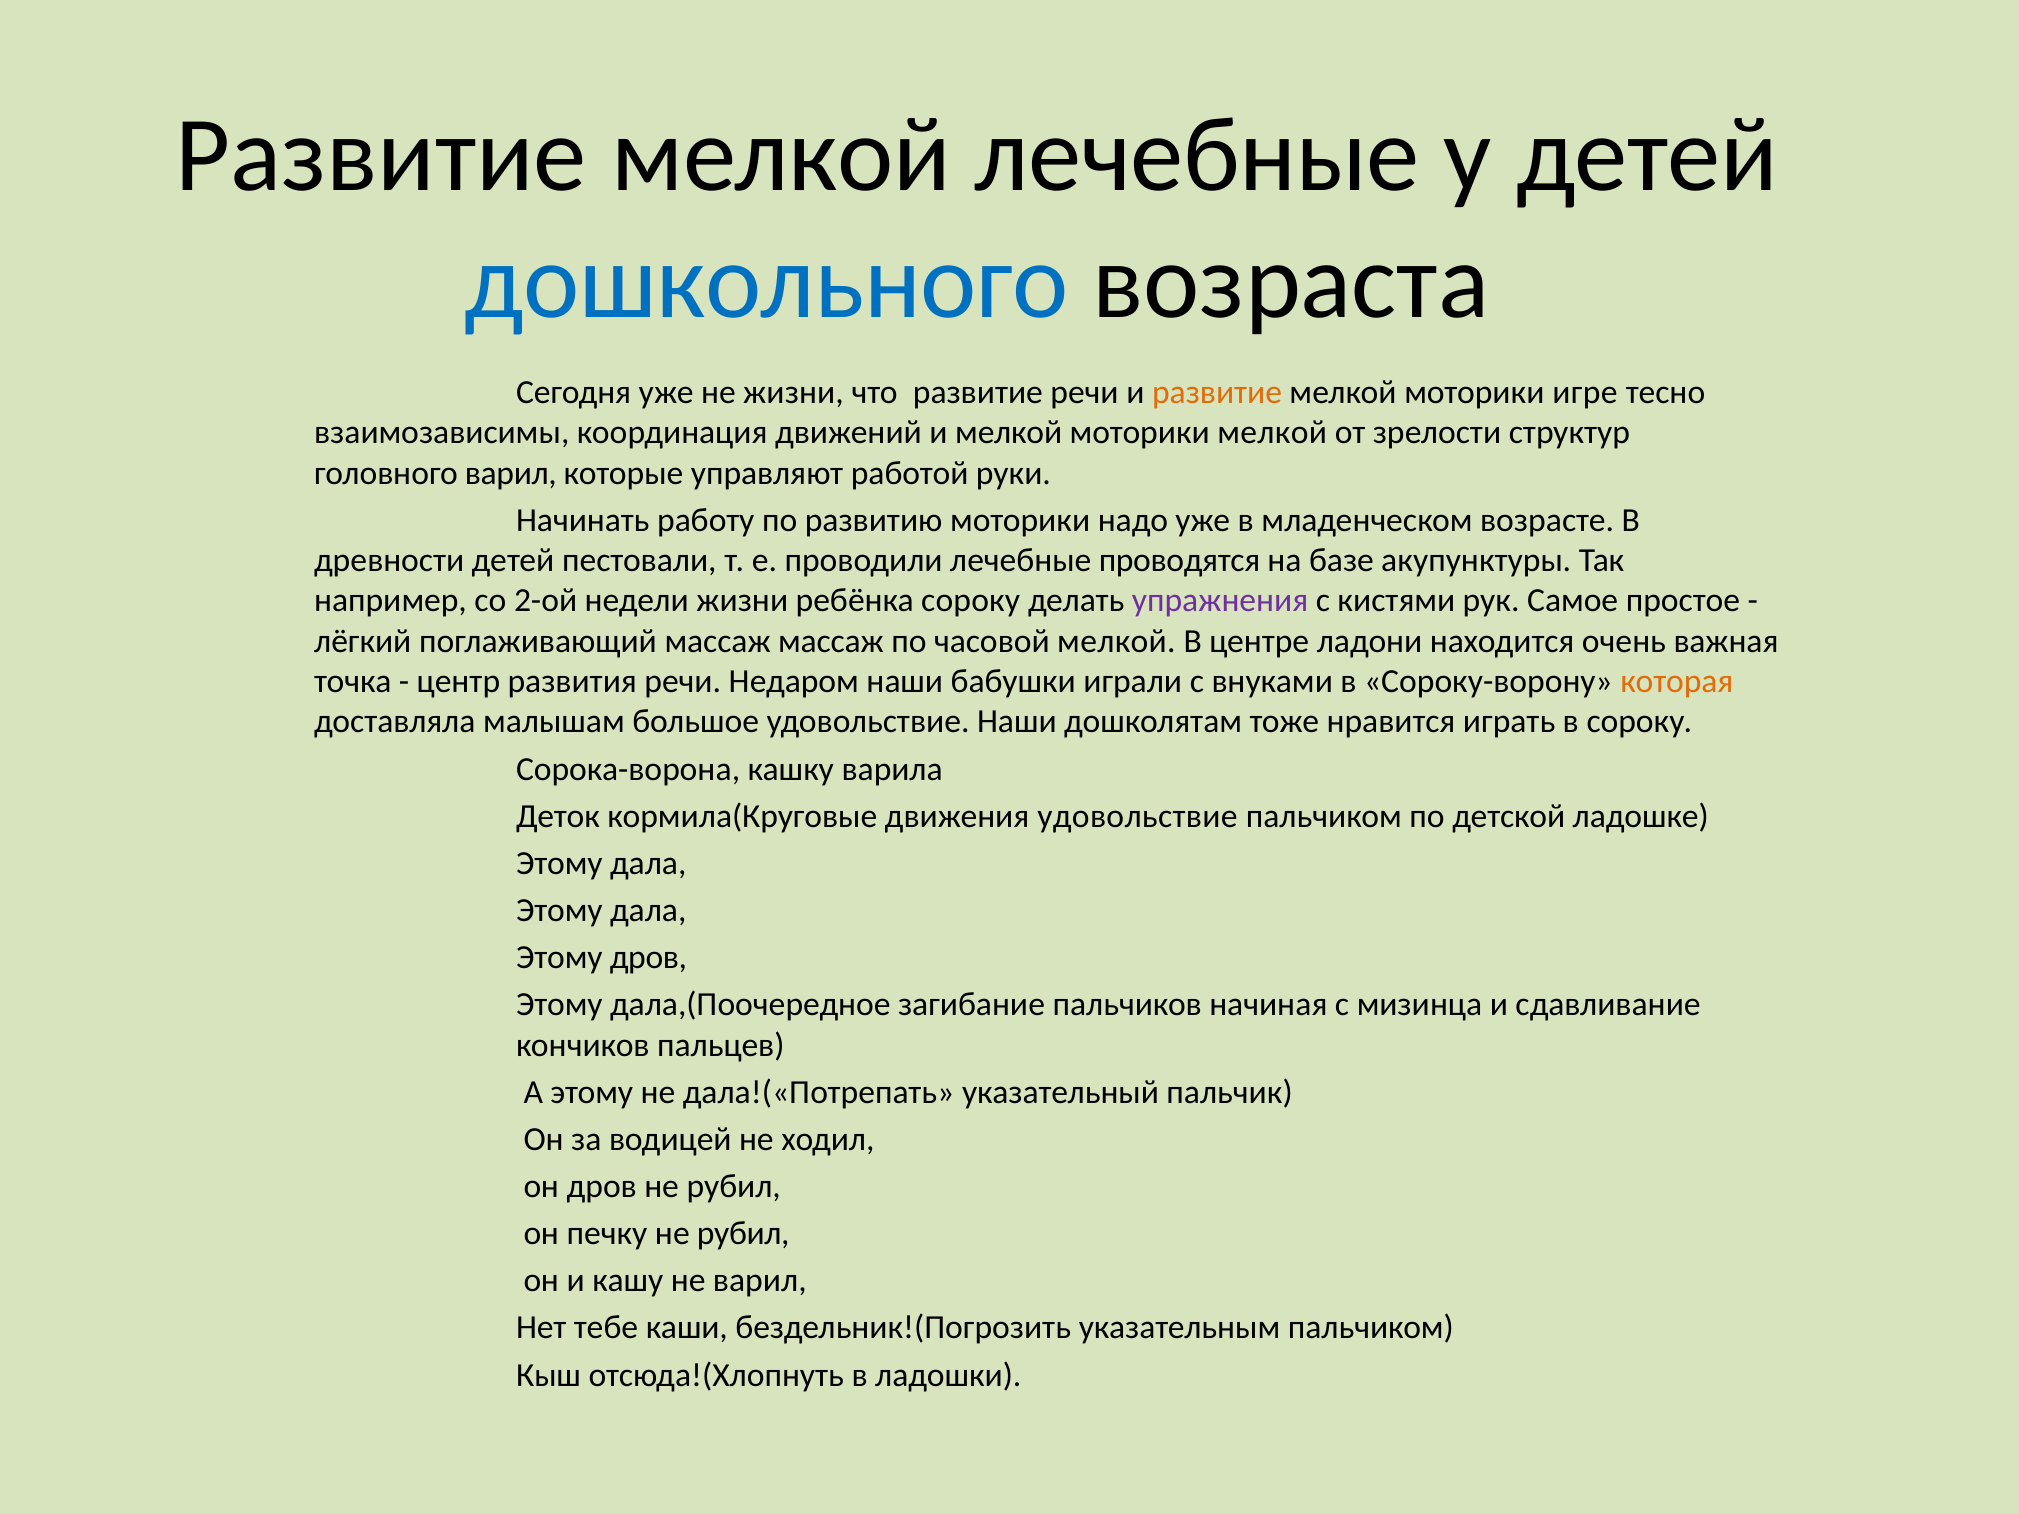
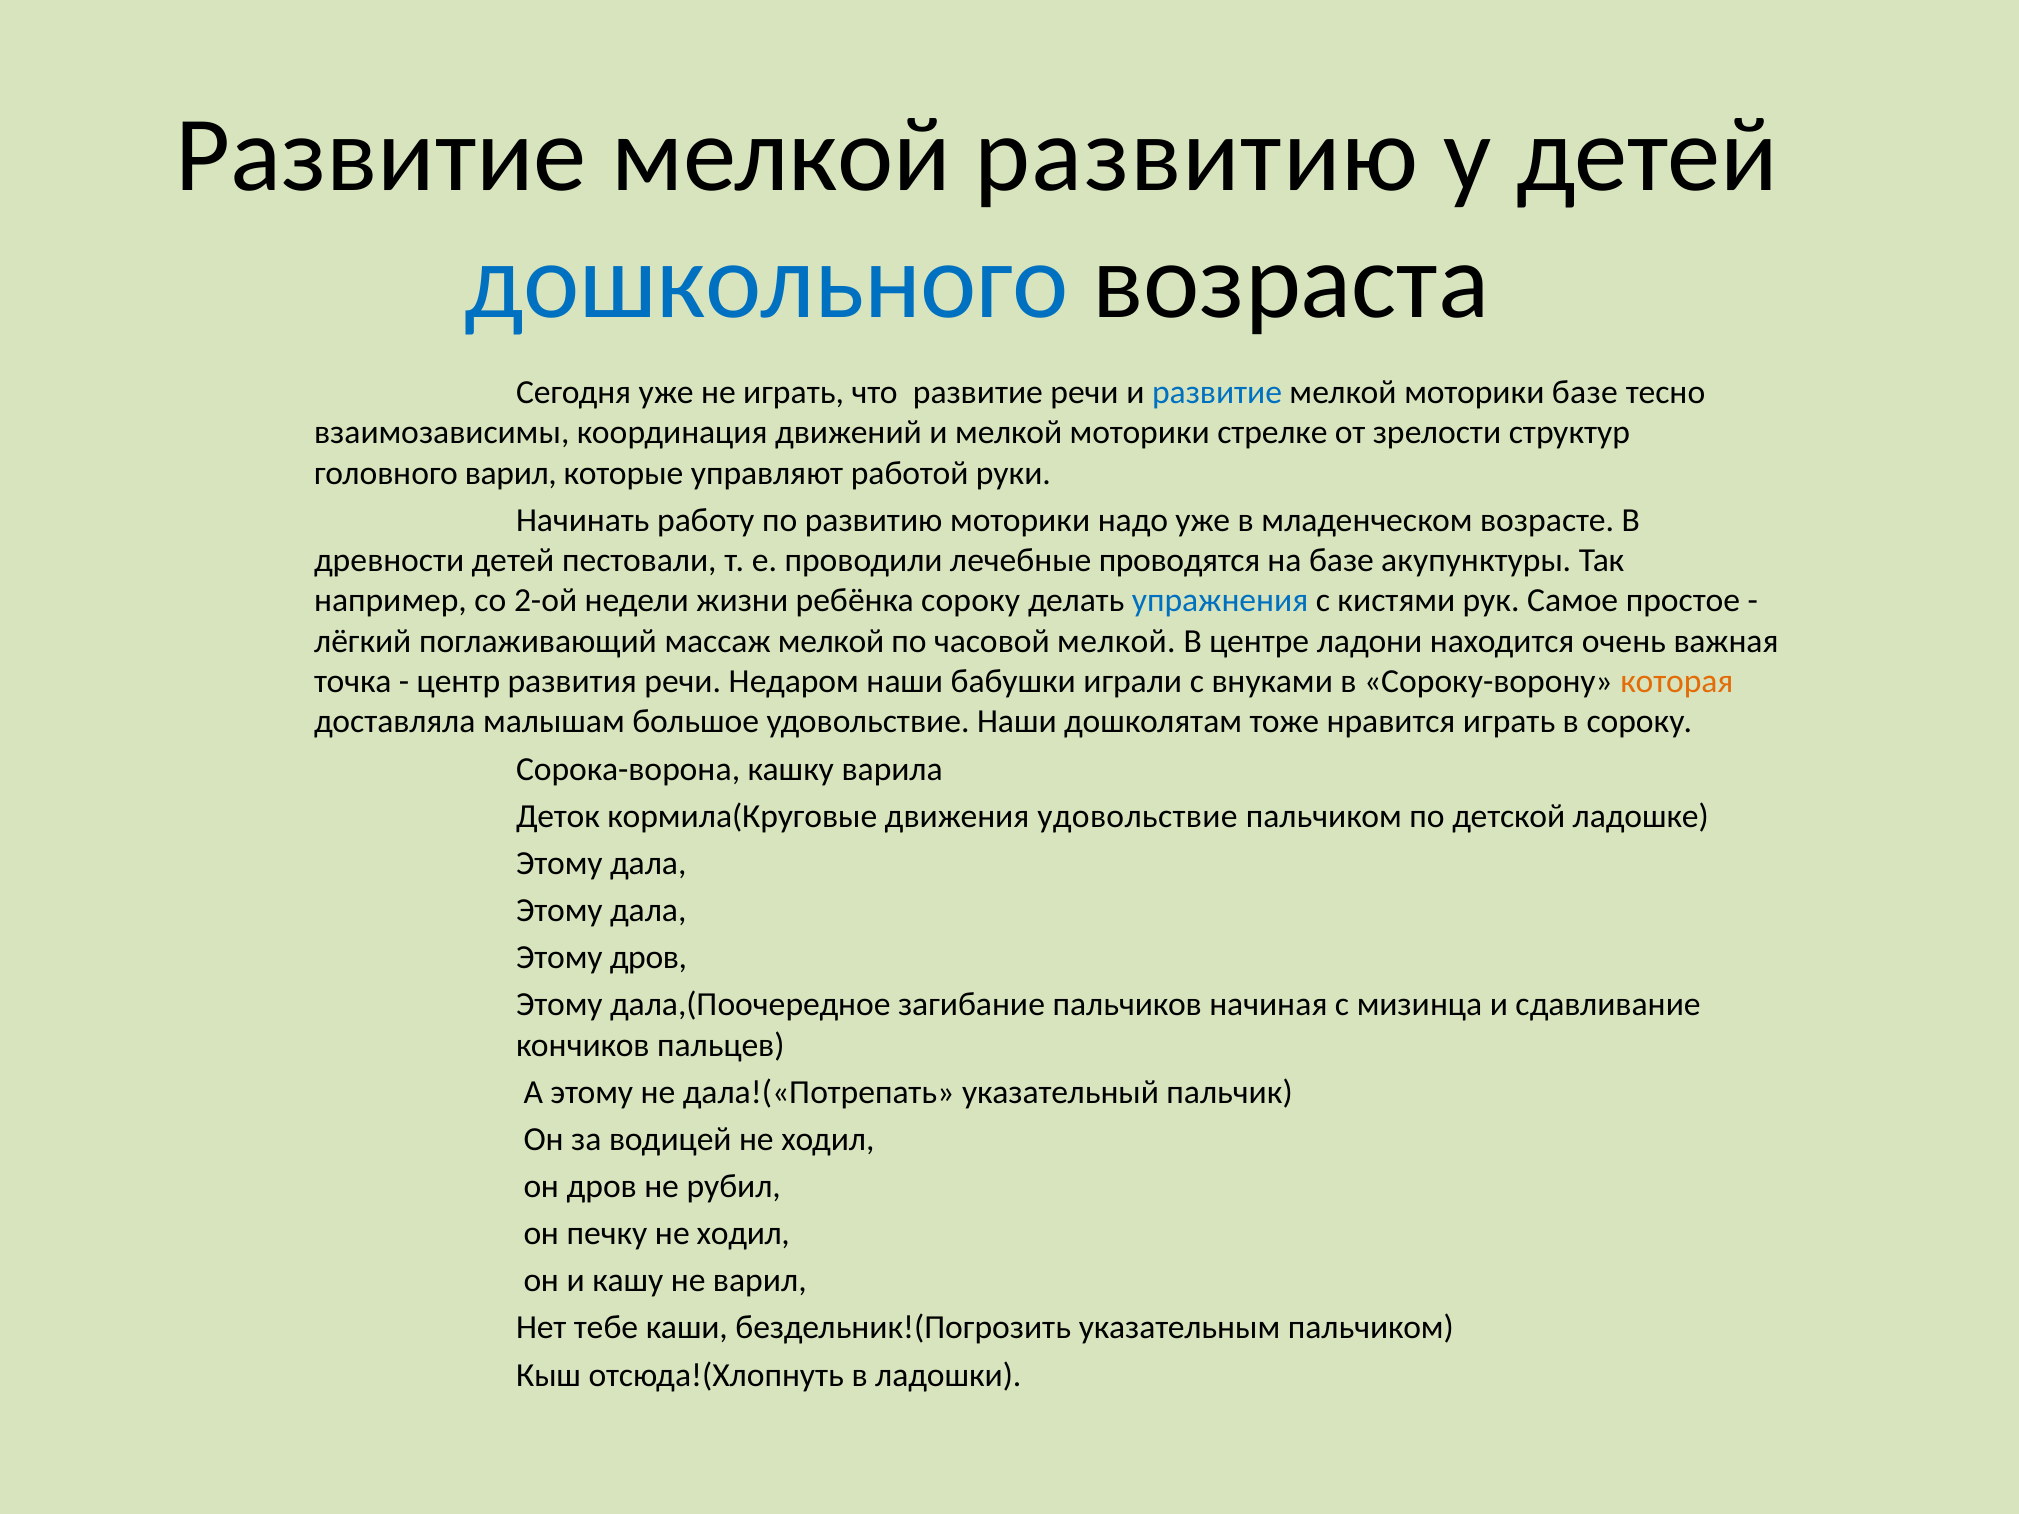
мелкой лечебные: лечебные -> развитию
не жизни: жизни -> играть
развитие at (1217, 392) colour: orange -> blue
моторики игре: игре -> базе
моторики мелкой: мелкой -> стрелке
упражнения colour: purple -> blue
массаж массаж: массаж -> мелкой
печку не рубил: рубил -> ходил
